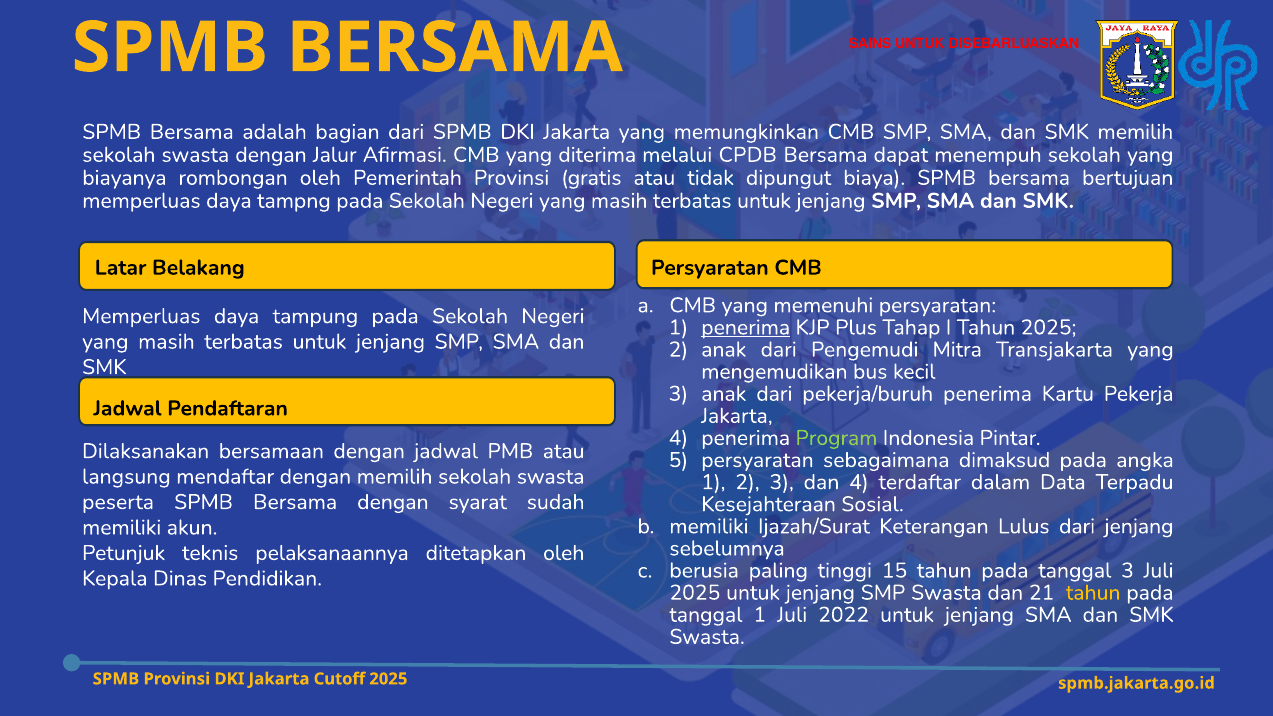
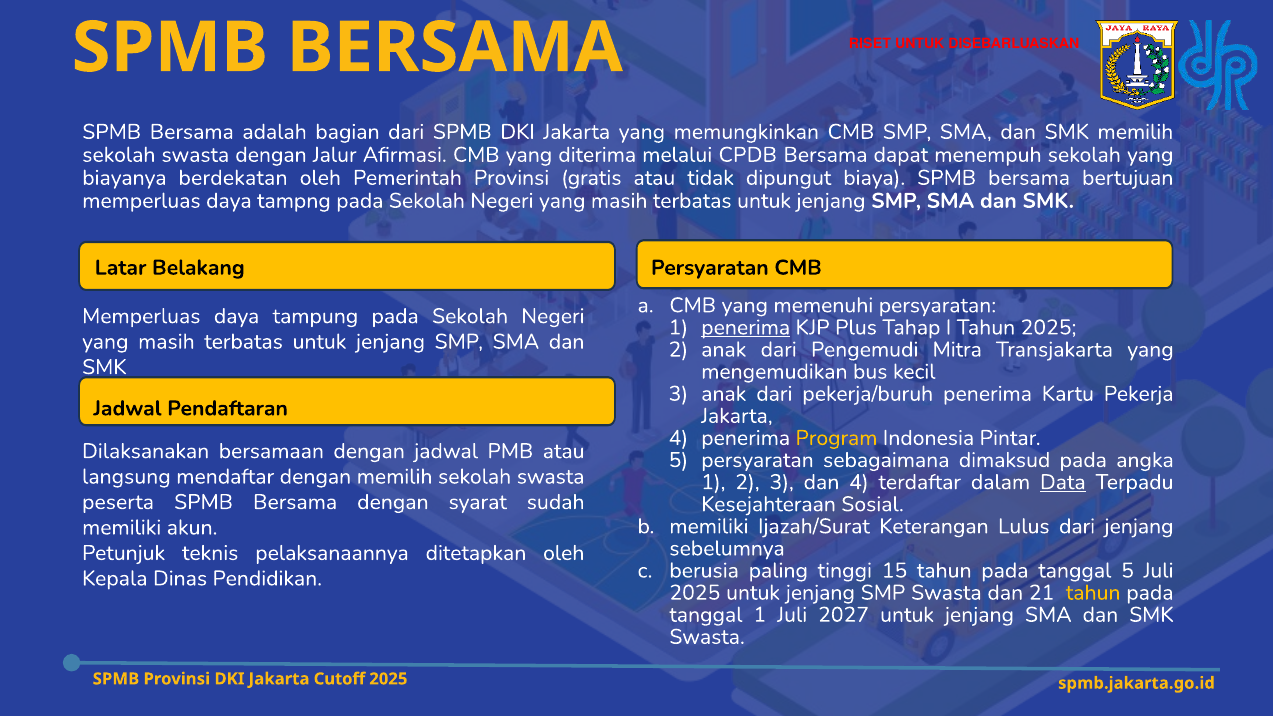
SAINS: SAINS -> RISET
rombongan: rombongan -> berdekatan
Program colour: light green -> yellow
Data underline: none -> present
tanggal 3: 3 -> 5
2022: 2022 -> 2027
